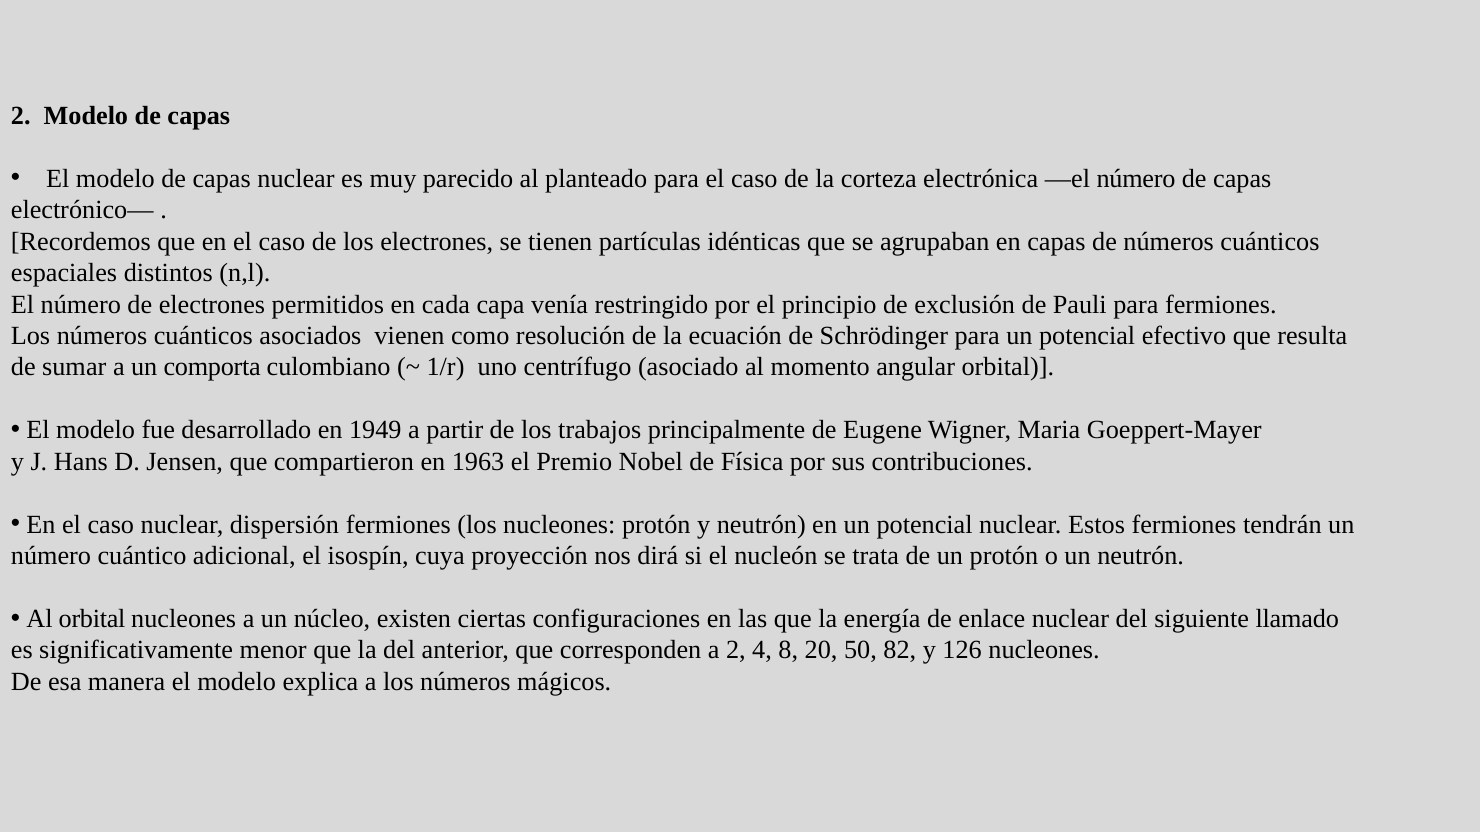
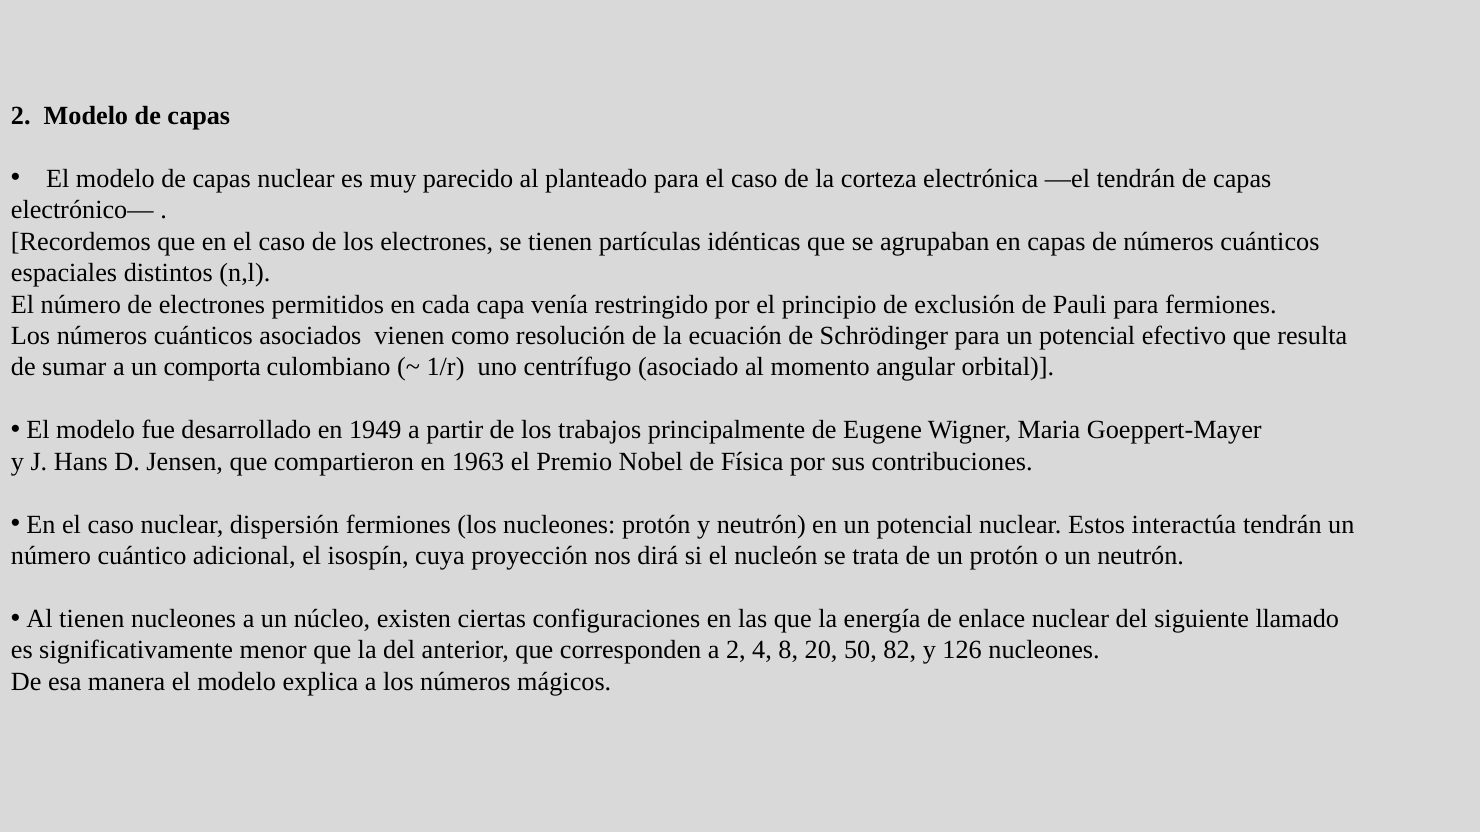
—el número: número -> tendrán
Estos fermiones: fermiones -> interactúa
Al orbital: orbital -> tienen
